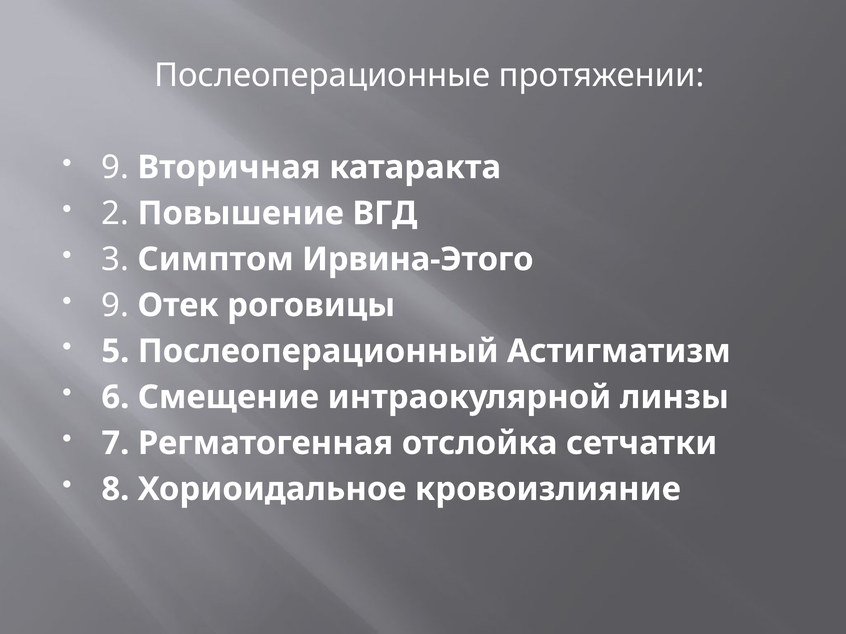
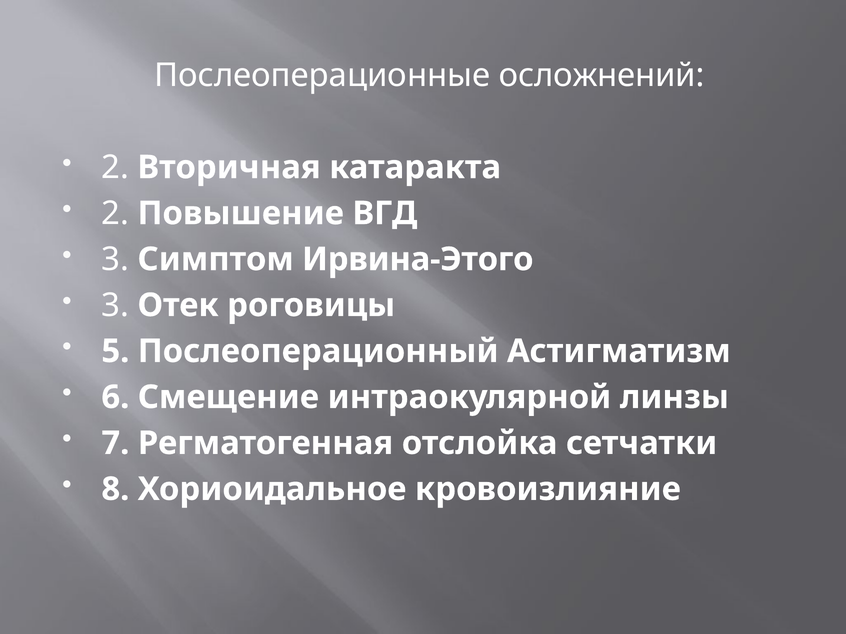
протяжении: протяжении -> осложнений
9 at (115, 167): 9 -> 2
9 at (115, 305): 9 -> 3
